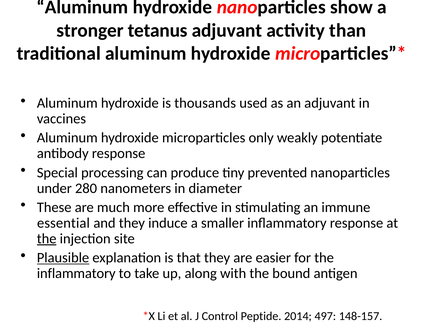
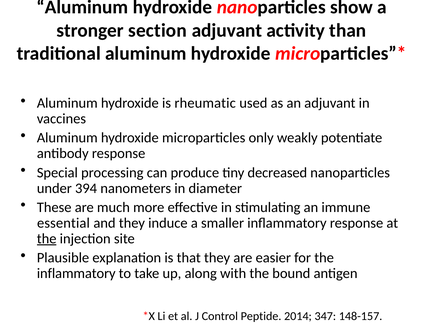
tetanus: tetanus -> section
thousands: thousands -> rheumatic
prevented: prevented -> decreased
280: 280 -> 394
Plausible underline: present -> none
497: 497 -> 347
